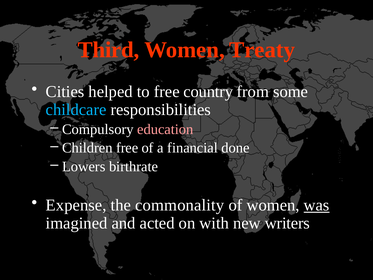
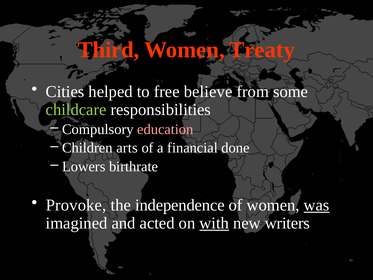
country: country -> believe
childcare colour: light blue -> light green
Children free: free -> arts
Expense: Expense -> Provoke
commonality: commonality -> independence
with underline: none -> present
